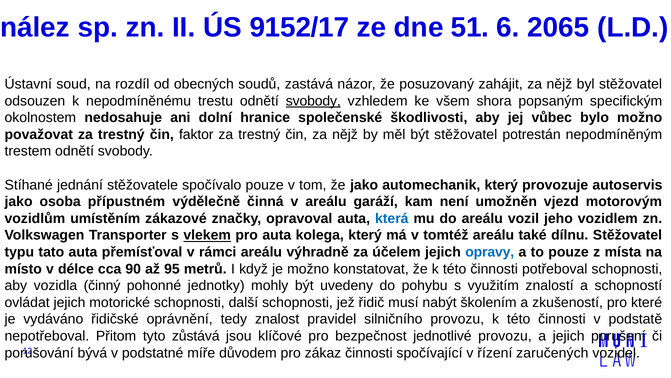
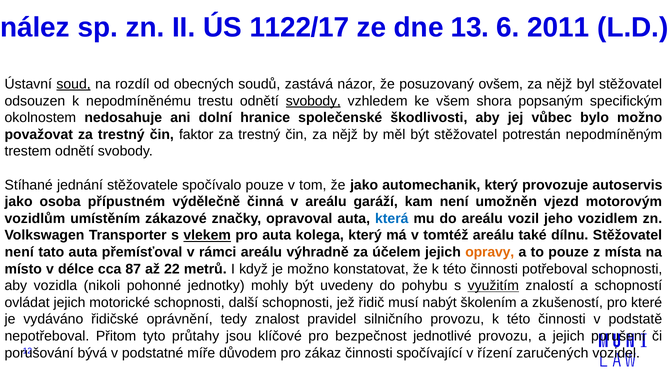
9152/17: 9152/17 -> 1122/17
51: 51 -> 13
2065: 2065 -> 2011
soud underline: none -> present
zahájit: zahájit -> ovšem
typu at (19, 252): typu -> není
opravy colour: blue -> orange
90: 90 -> 87
95: 95 -> 22
činný: činný -> nikoli
využitím underline: none -> present
zůstává: zůstává -> průtahy
